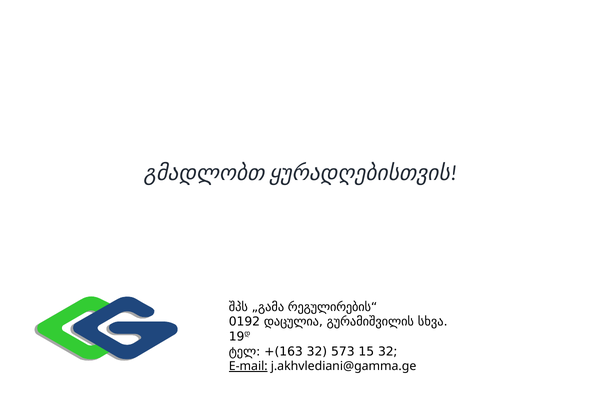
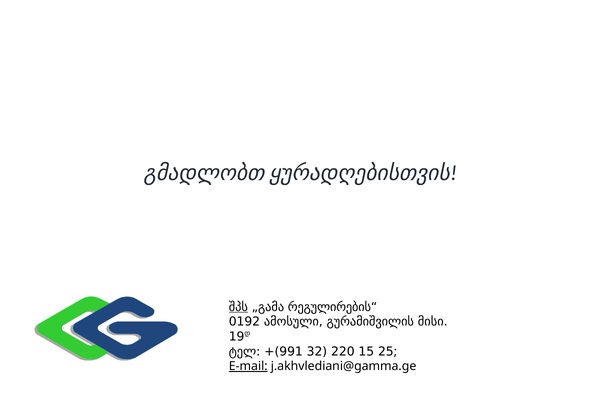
შპს underline: none -> present
დაცულია: დაცულია -> ამოსული
სხვა: სხვა -> მისი
+(163: +(163 -> +(991
573: 573 -> 220
15 32: 32 -> 25
